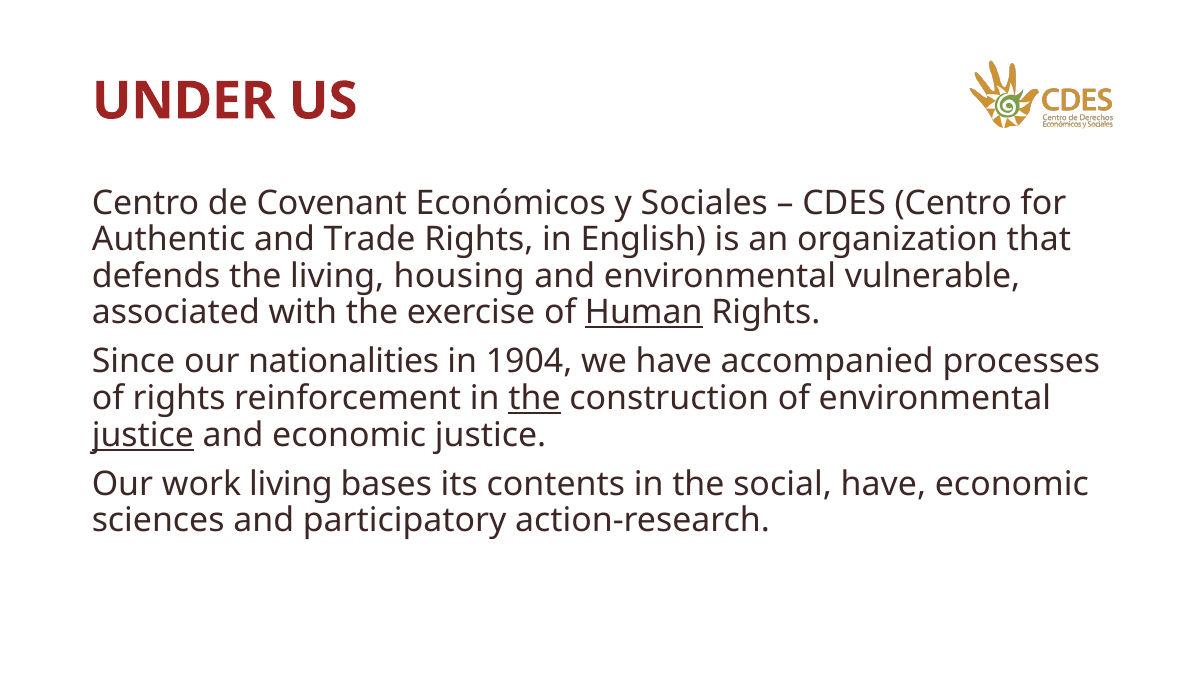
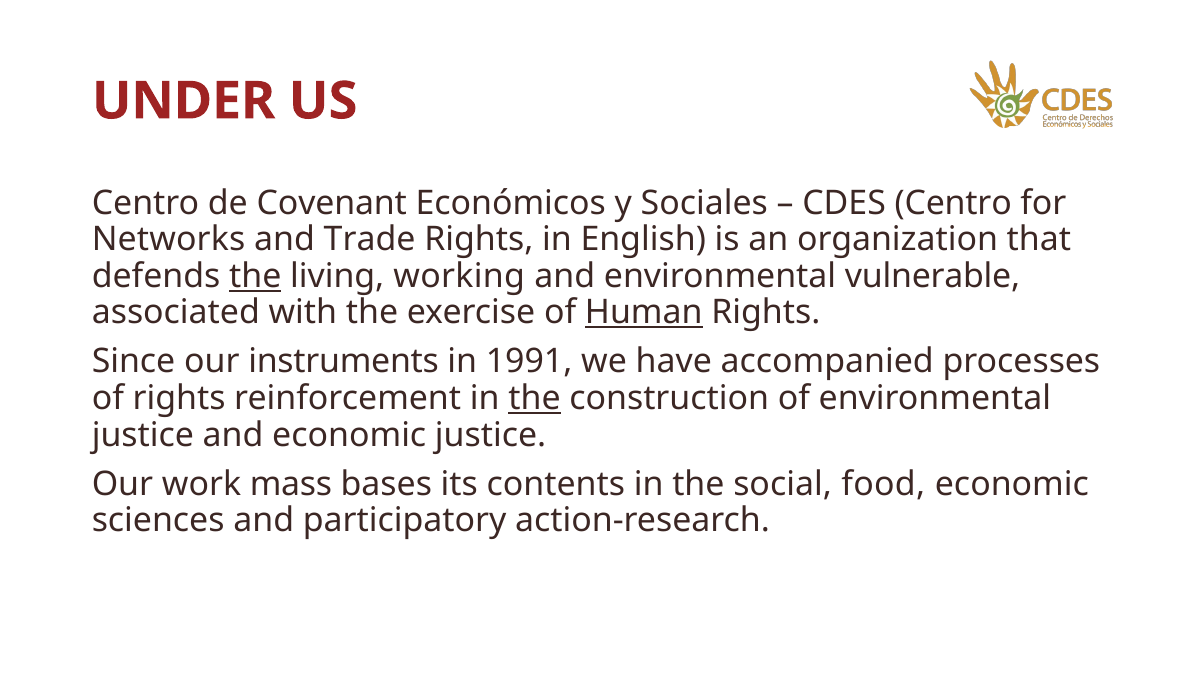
Authentic: Authentic -> Networks
the at (255, 276) underline: none -> present
housing: housing -> working
nationalities: nationalities -> instruments
1904: 1904 -> 1991
justice at (143, 435) underline: present -> none
work living: living -> mass
social have: have -> food
